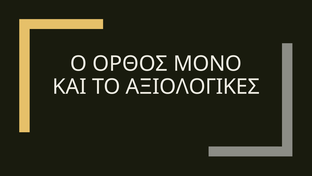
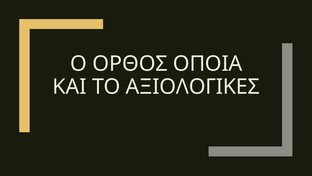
ΜΟΝΟ: ΜΟΝΟ -> ΟΠΟΙΑ
